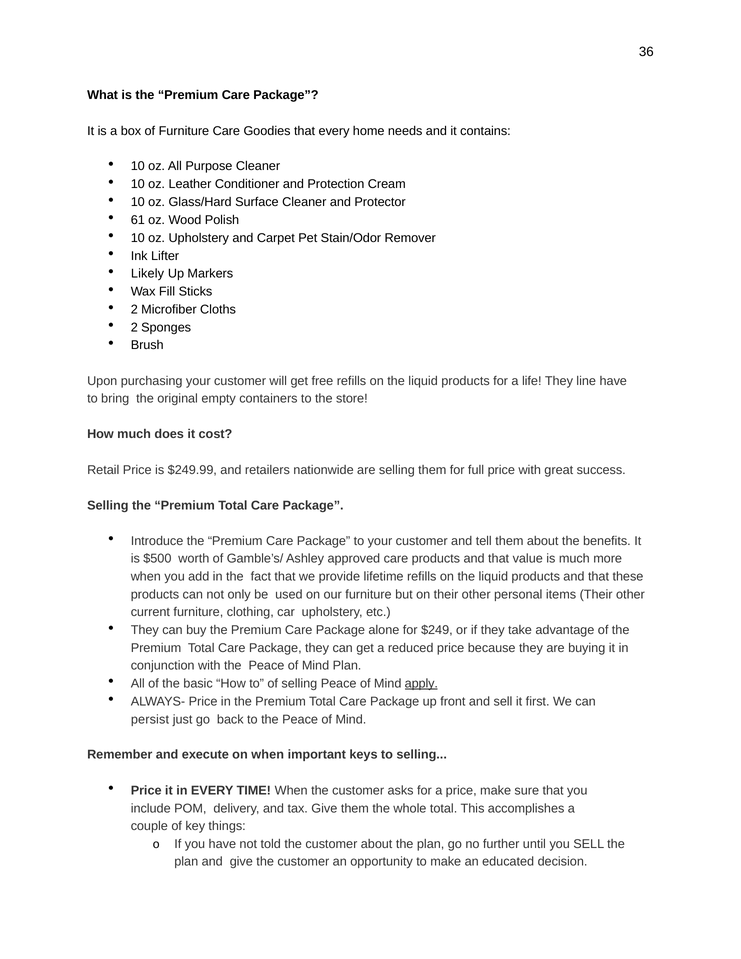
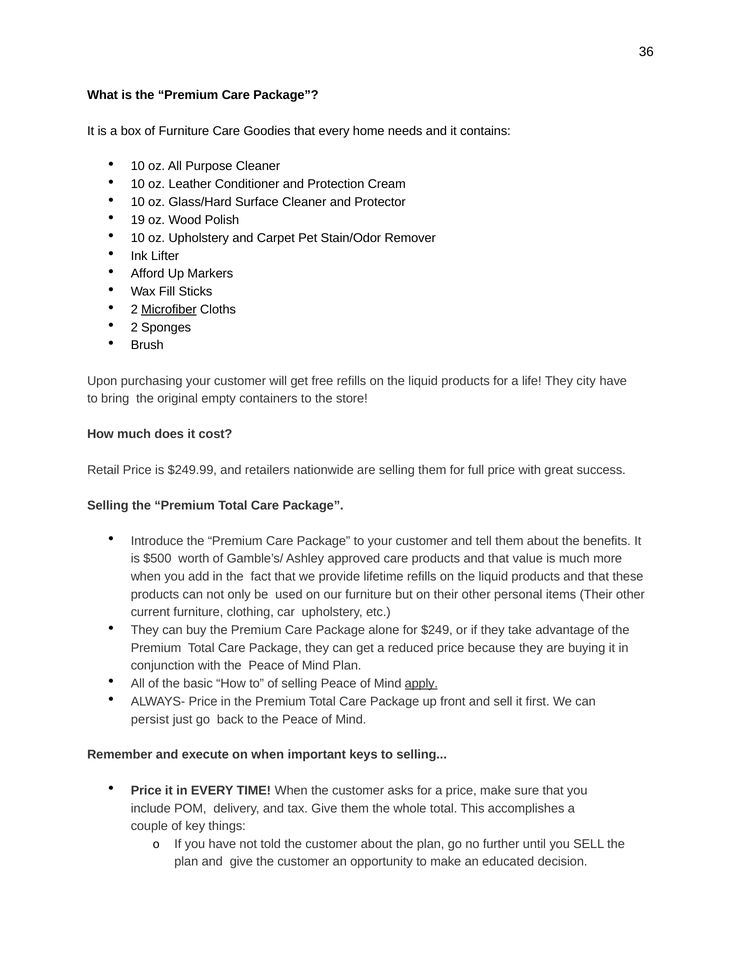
61: 61 -> 19
Likely: Likely -> Afford
Microfiber underline: none -> present
line: line -> city
